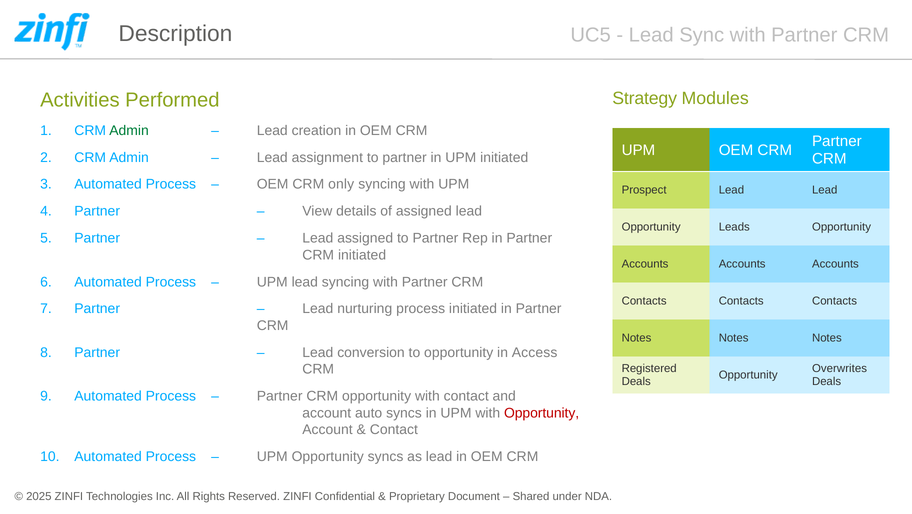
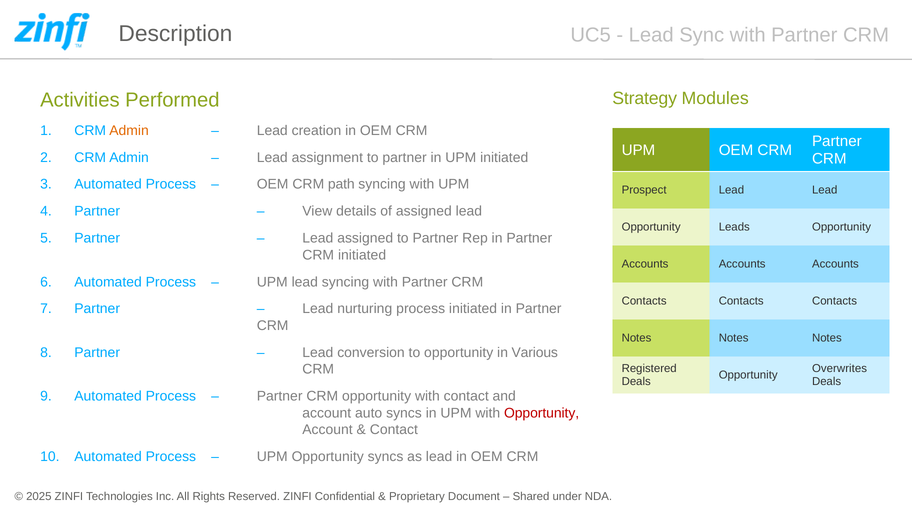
Admin at (129, 130) colour: green -> orange
only: only -> path
Access: Access -> Various
